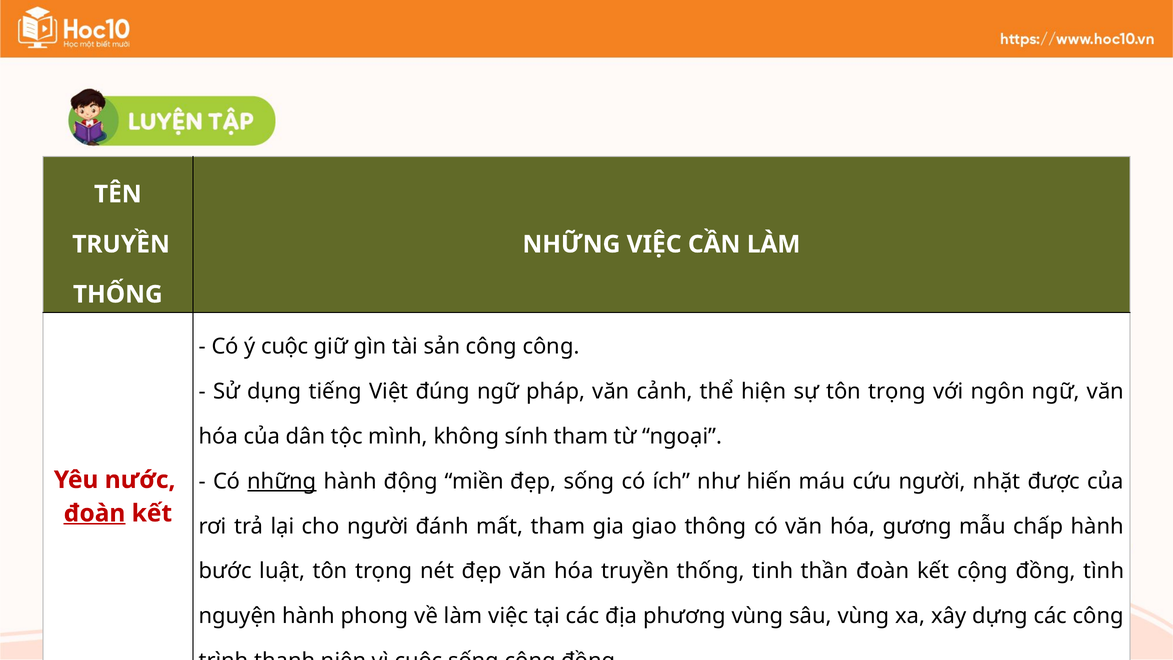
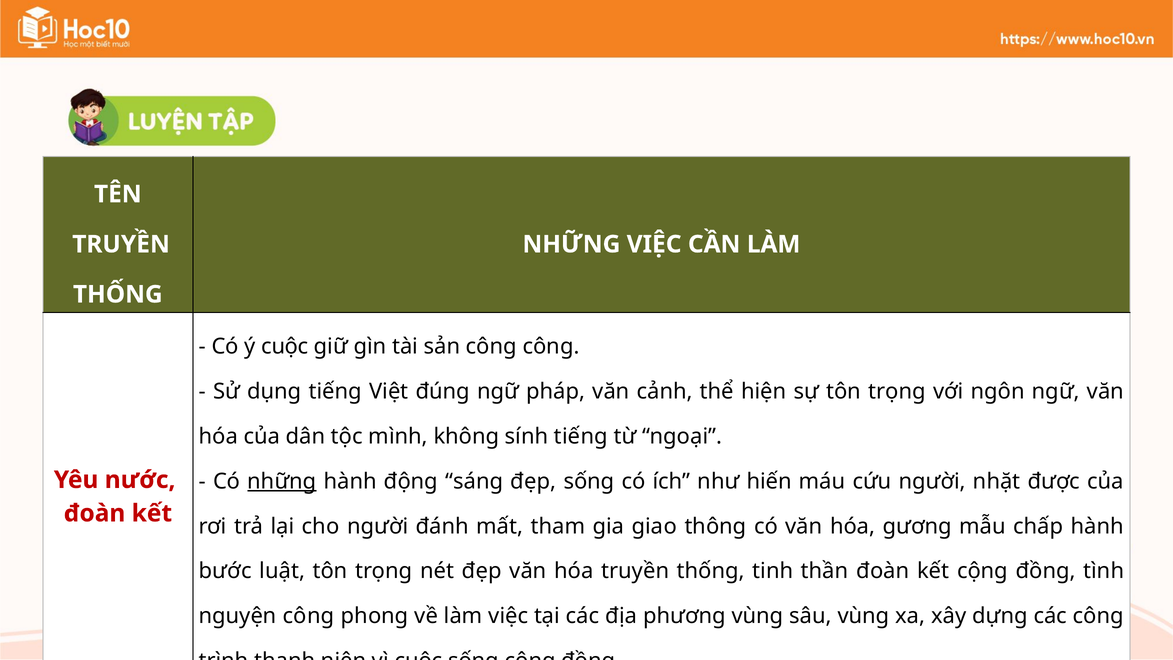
sính tham: tham -> tiếng
miền: miền -> sáng
đoàn underline: present -> none
nguyện hành: hành -> công
